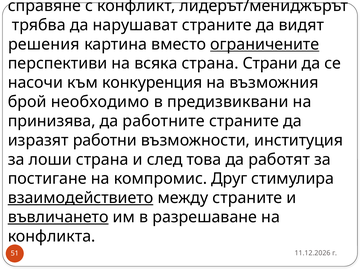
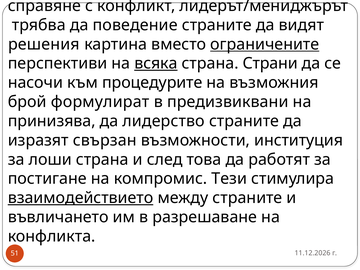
нарушават: нарушават -> поведение
всяка underline: none -> present
конкуренция: конкуренция -> процедурите
необходимо: необходимо -> формулират
работните: работните -> лидерство
работни: работни -> свързан
Друг: Друг -> Тези
въвличането underline: present -> none
